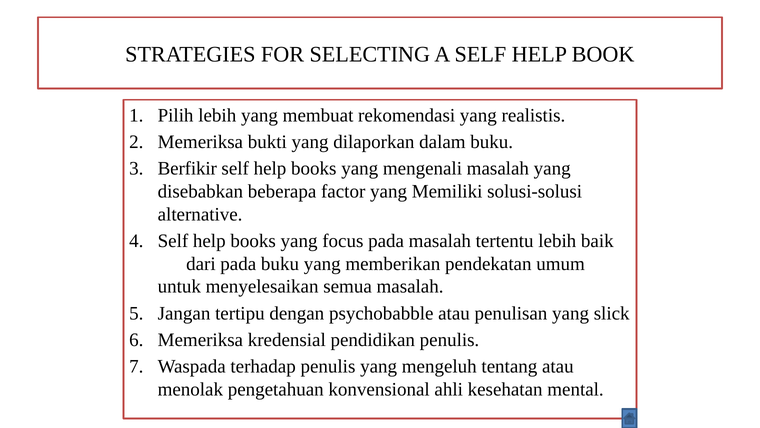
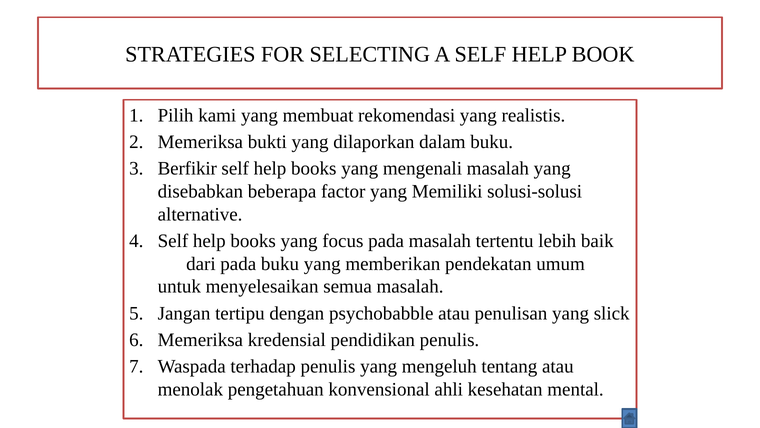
Pilih lebih: lebih -> kami
